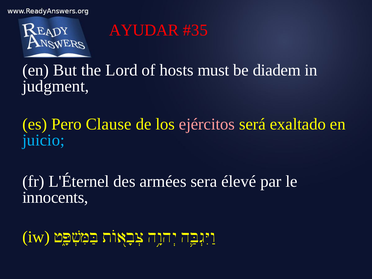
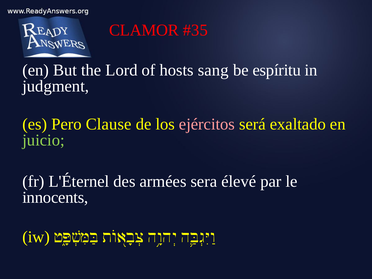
AYUDAR: AYUDAR -> CLAMOR
must: must -> sang
diadem: diadem -> espíritu
juicio colour: light blue -> light green
